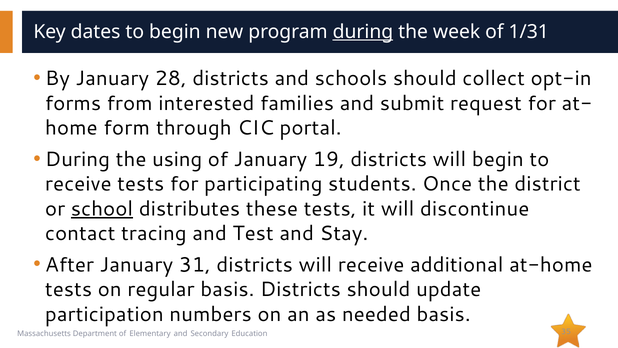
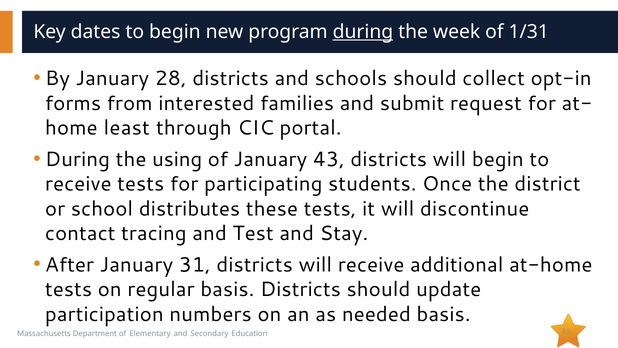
form: form -> least
19: 19 -> 43
school underline: present -> none
